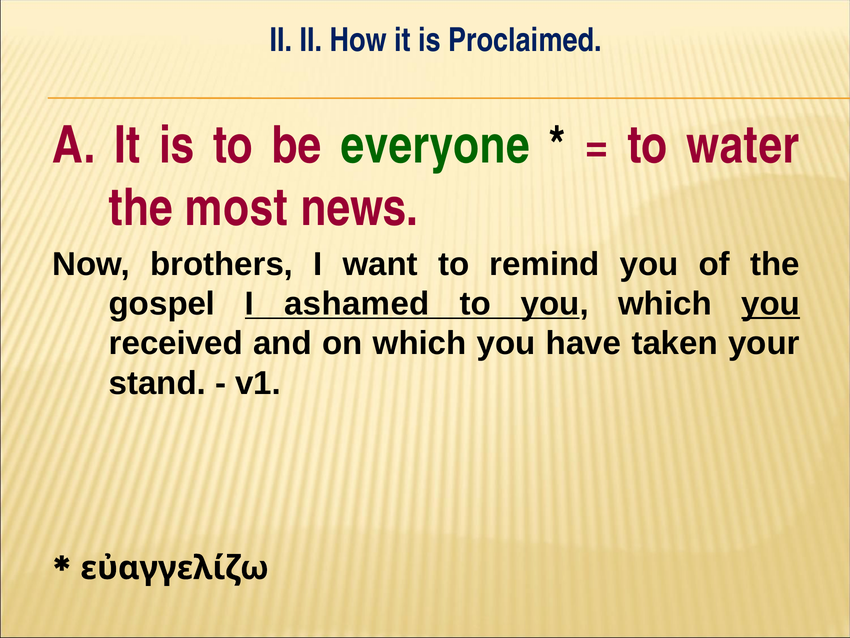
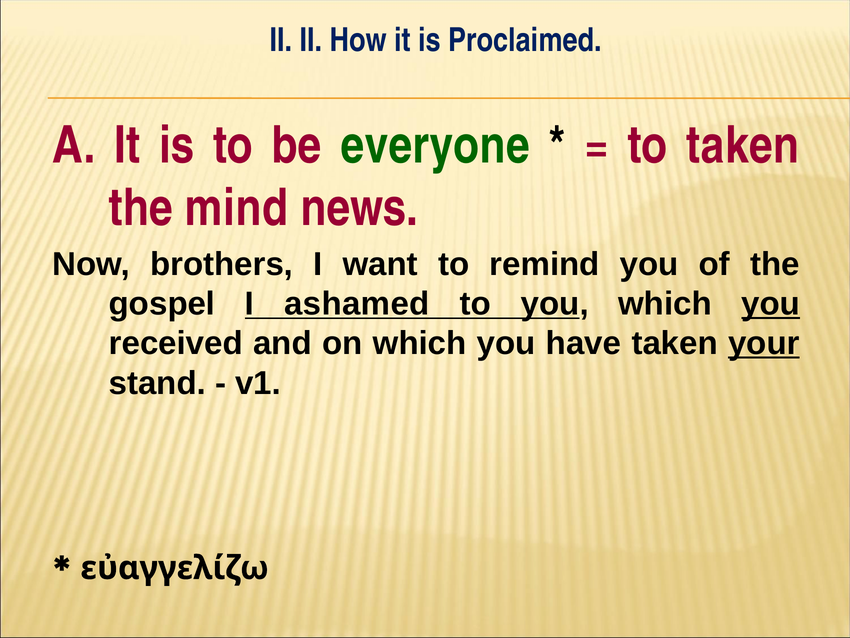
to water: water -> taken
most: most -> mind
your underline: none -> present
